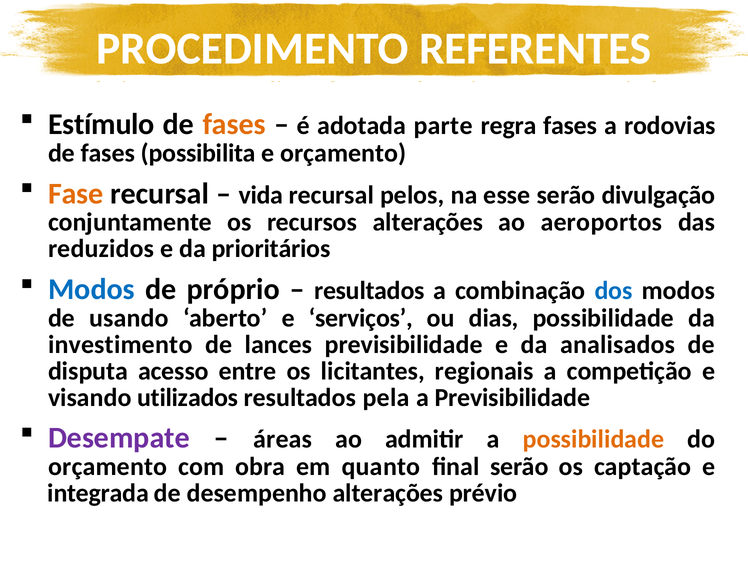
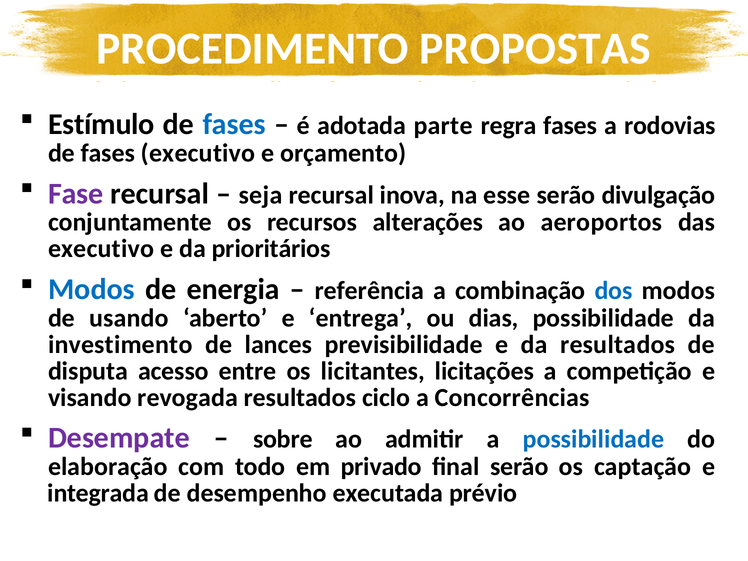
REFERENTES: REFERENTES -> PROPOSTAS
fases at (234, 124) colour: orange -> blue
fases possibilita: possibilita -> executivo
Fase colour: orange -> purple
vida: vida -> seja
pelos: pelos -> inova
reduzidos at (101, 249): reduzidos -> executivo
próprio: próprio -> energia
resultados at (369, 291): resultados -> referência
serviços: serviços -> entrega
da analisados: analisados -> resultados
regionais: regionais -> licitações
utilizados: utilizados -> revogada
pela: pela -> ciclo
a Previsibilidade: Previsibilidade -> Concorrências
áreas: áreas -> sobre
possibilidade at (593, 439) colour: orange -> blue
orçamento at (108, 467): orçamento -> elaboração
obra: obra -> todo
quanto: quanto -> privado
desempenho alterações: alterações -> executada
